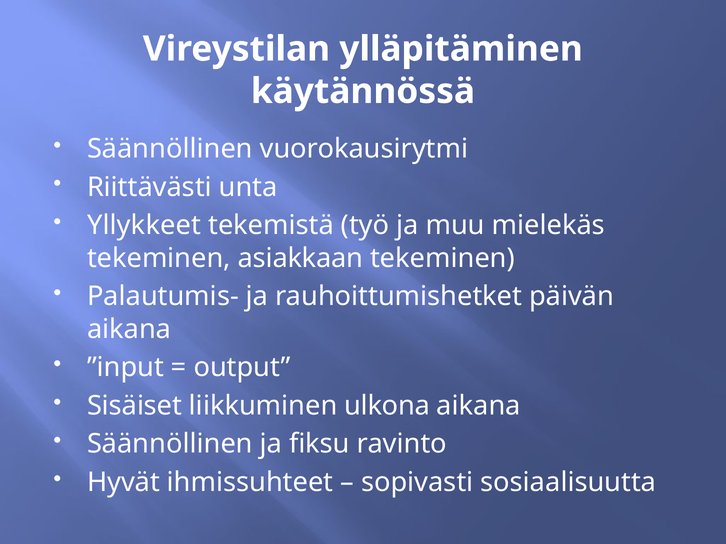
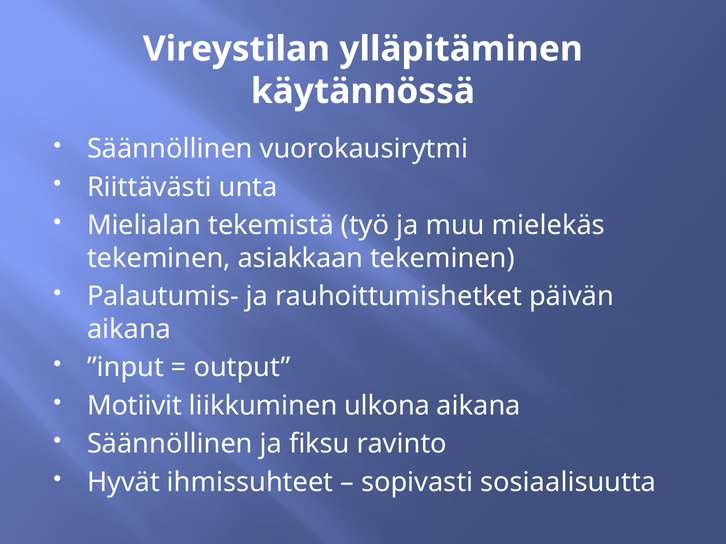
Yllykkeet: Yllykkeet -> Mielialan
Sisäiset: Sisäiset -> Motiivit
